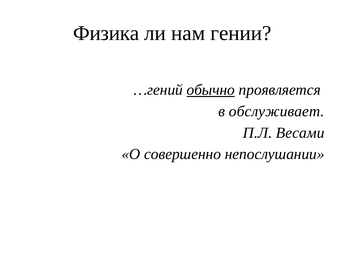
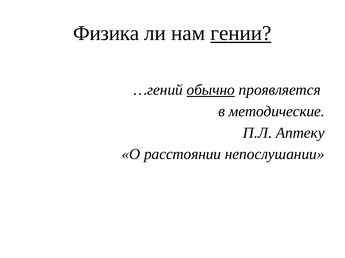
гении underline: none -> present
обслуживает: обслуживает -> методические
Весами: Весами -> Аптеку
совершенно: совершенно -> расстоянии
